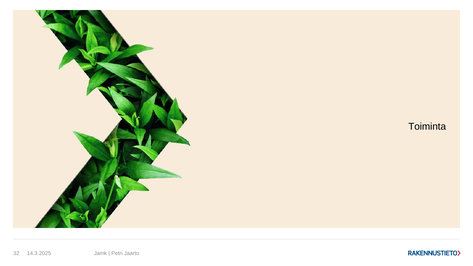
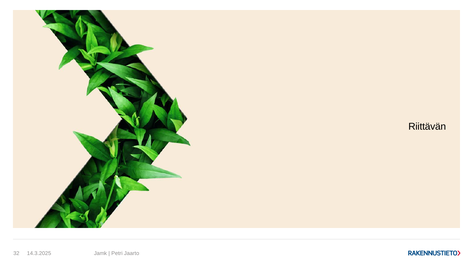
Toiminta: Toiminta -> Riittävän
